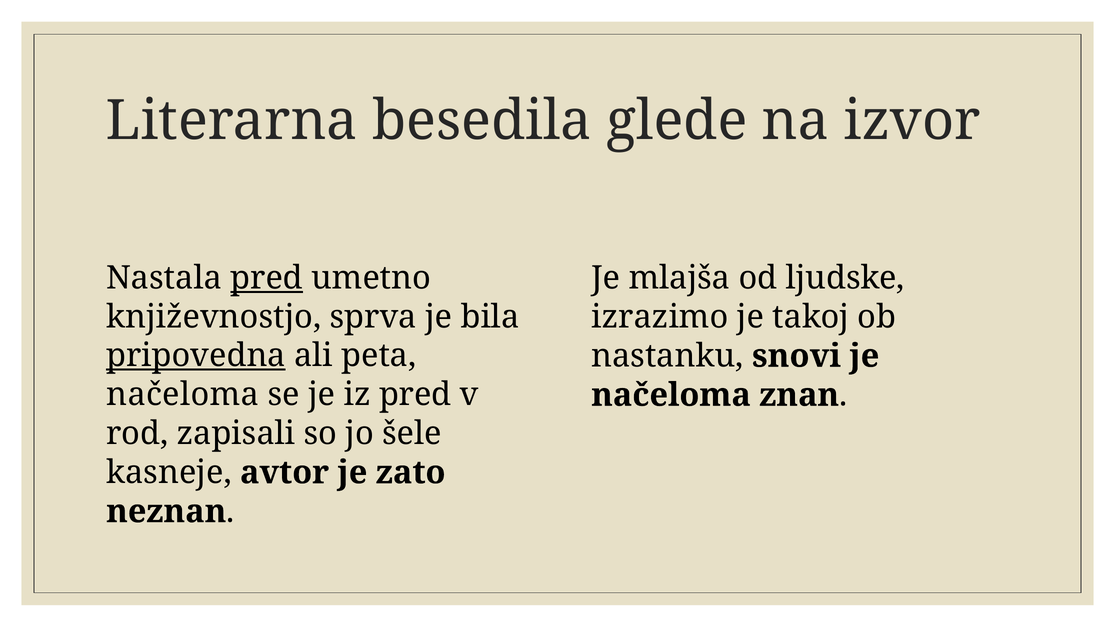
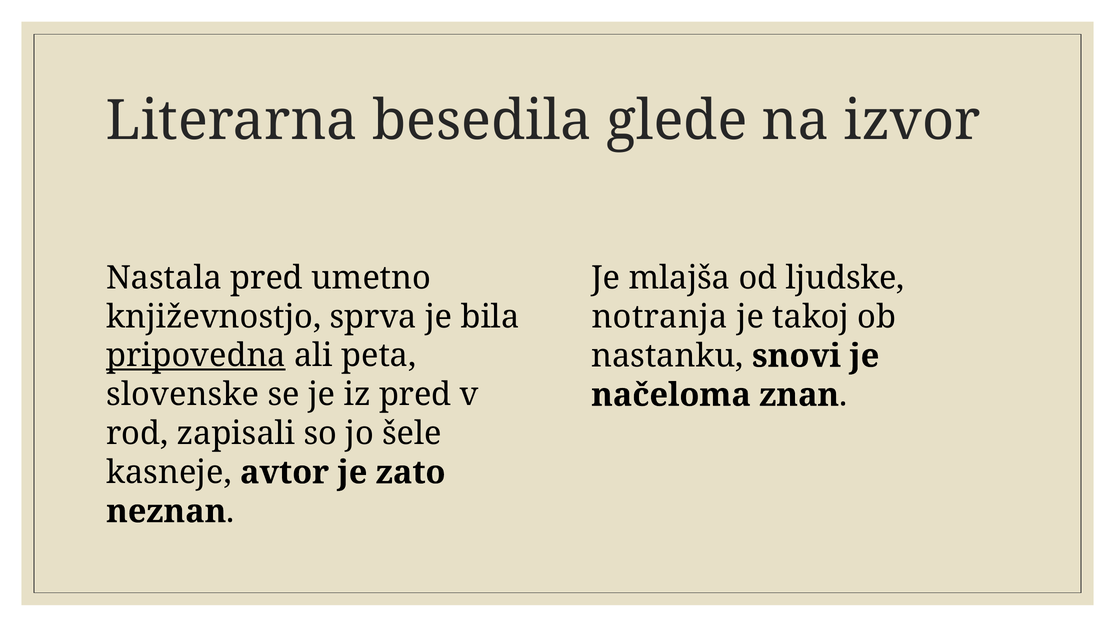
pred at (267, 278) underline: present -> none
izrazimo: izrazimo -> notranja
načeloma at (183, 395): načeloma -> slovenske
